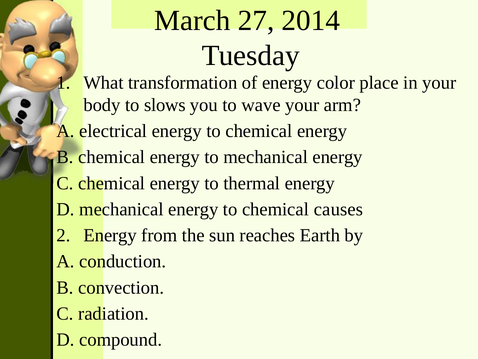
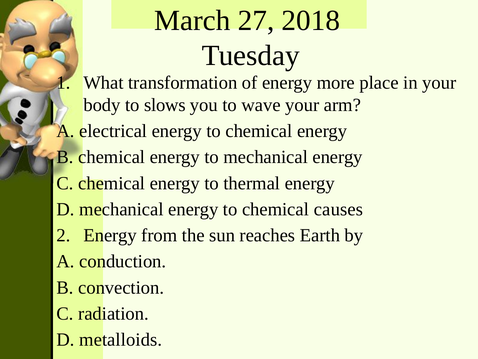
2014: 2014 -> 2018
color: color -> more
compound: compound -> metalloids
